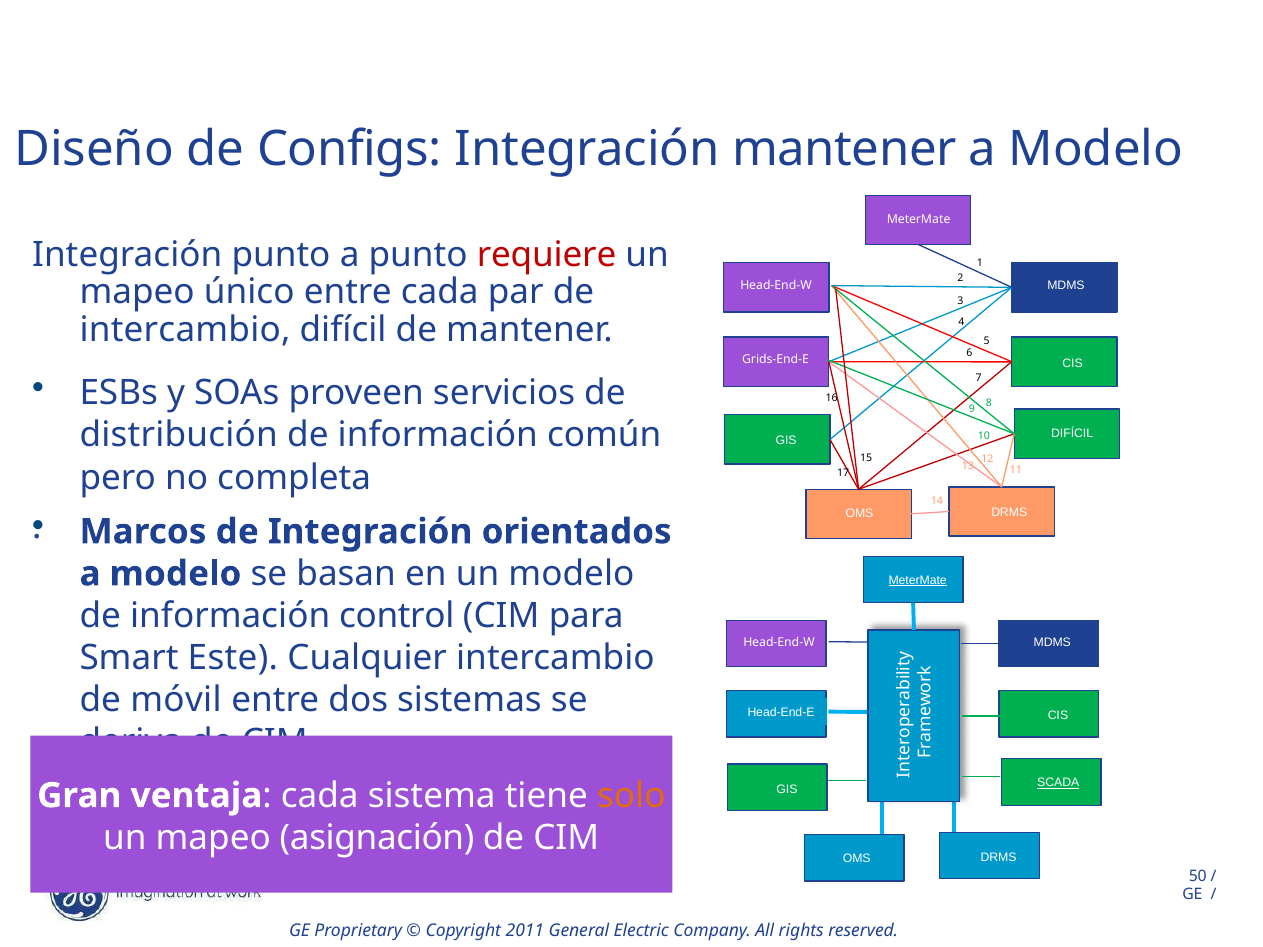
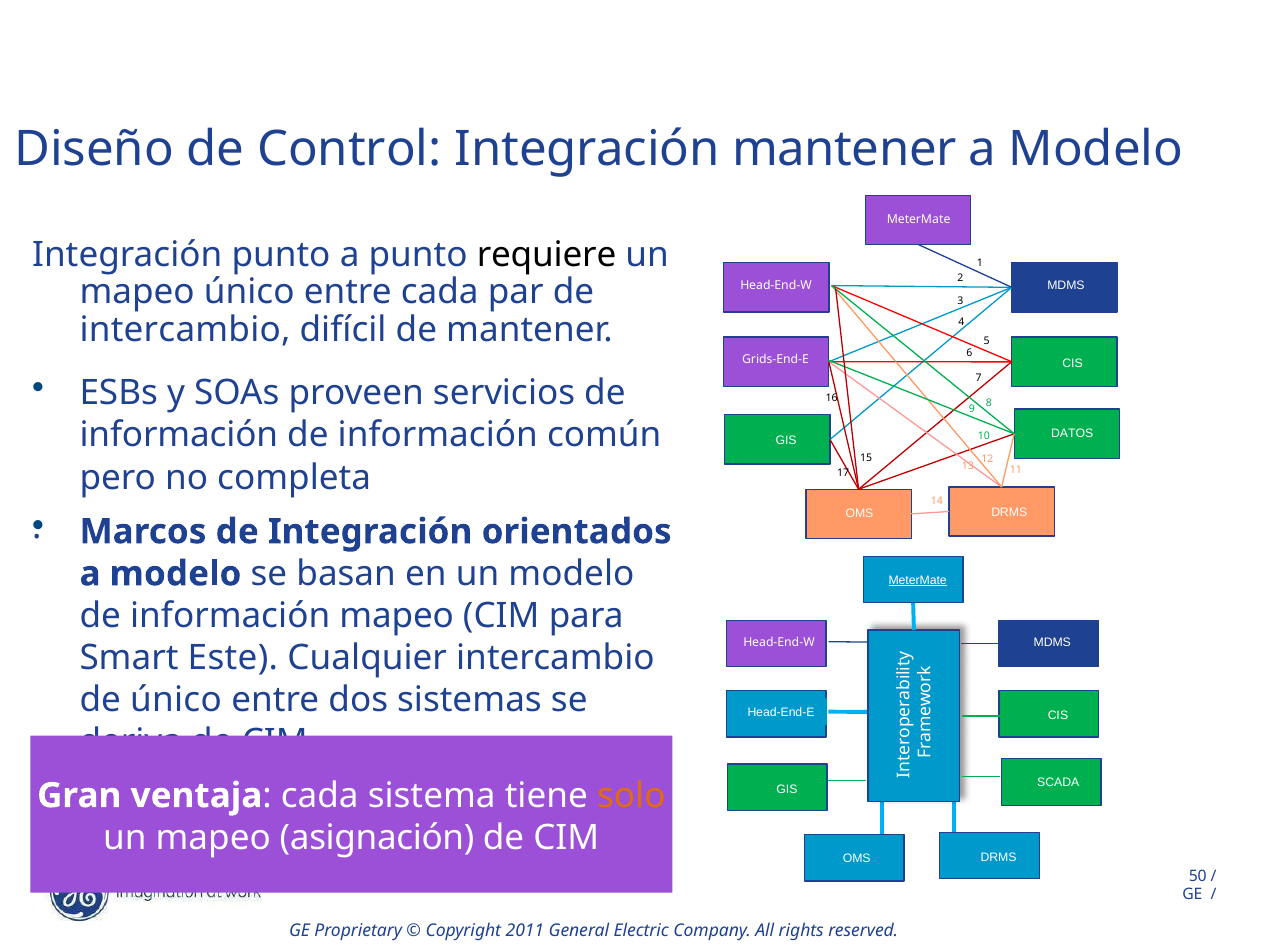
Configs: Configs -> Control
requiere colour: red -> black
distribución at (179, 435): distribución -> información
DIFÍCIL at (1072, 434): DIFÍCIL -> DATOS
información control: control -> mapeo
de móvil: móvil -> único
SCADA underline: present -> none
